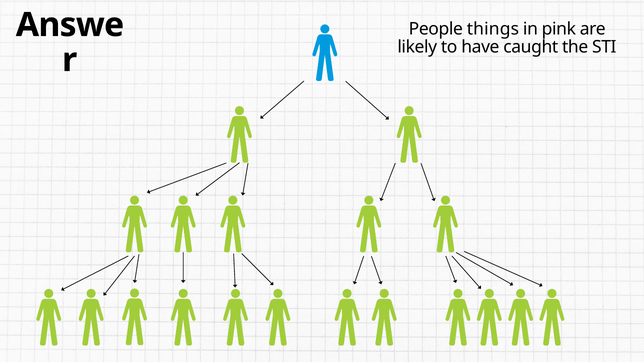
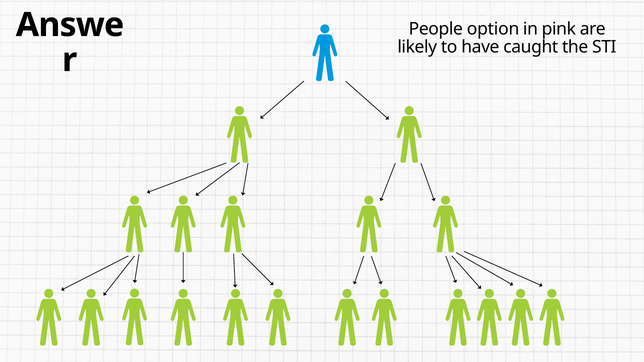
things: things -> option
